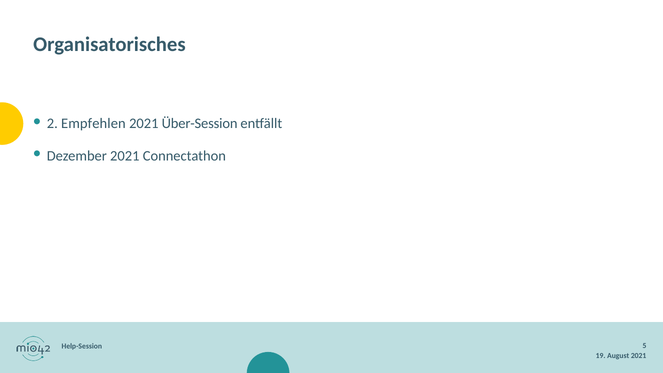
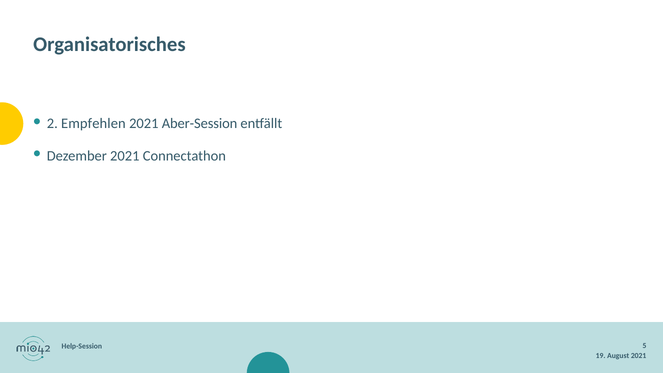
Über-Session: Über-Session -> Aber-Session
